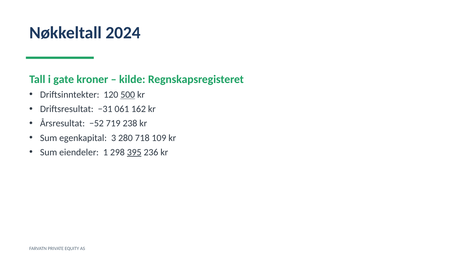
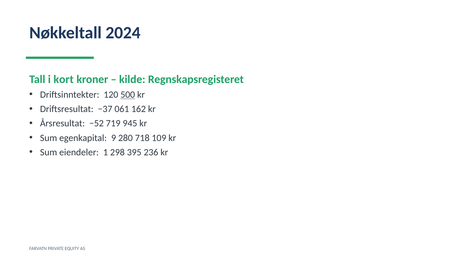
gate: gate -> kort
−31: −31 -> −37
238: 238 -> 945
3: 3 -> 9
395 underline: present -> none
